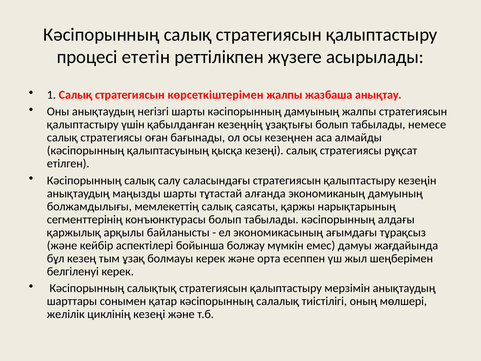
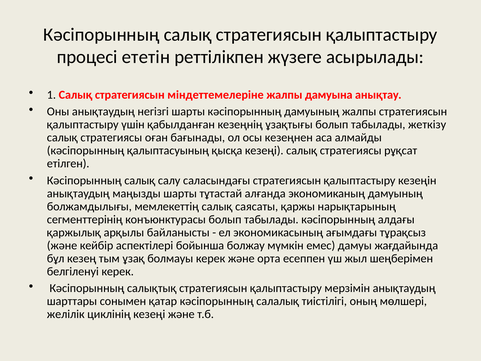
көрсеткіштерімен: көрсеткіштерімен -> міндеттемелеріне
жазбаша: жазбаша -> дамуына
немесе: немесе -> жеткізу
